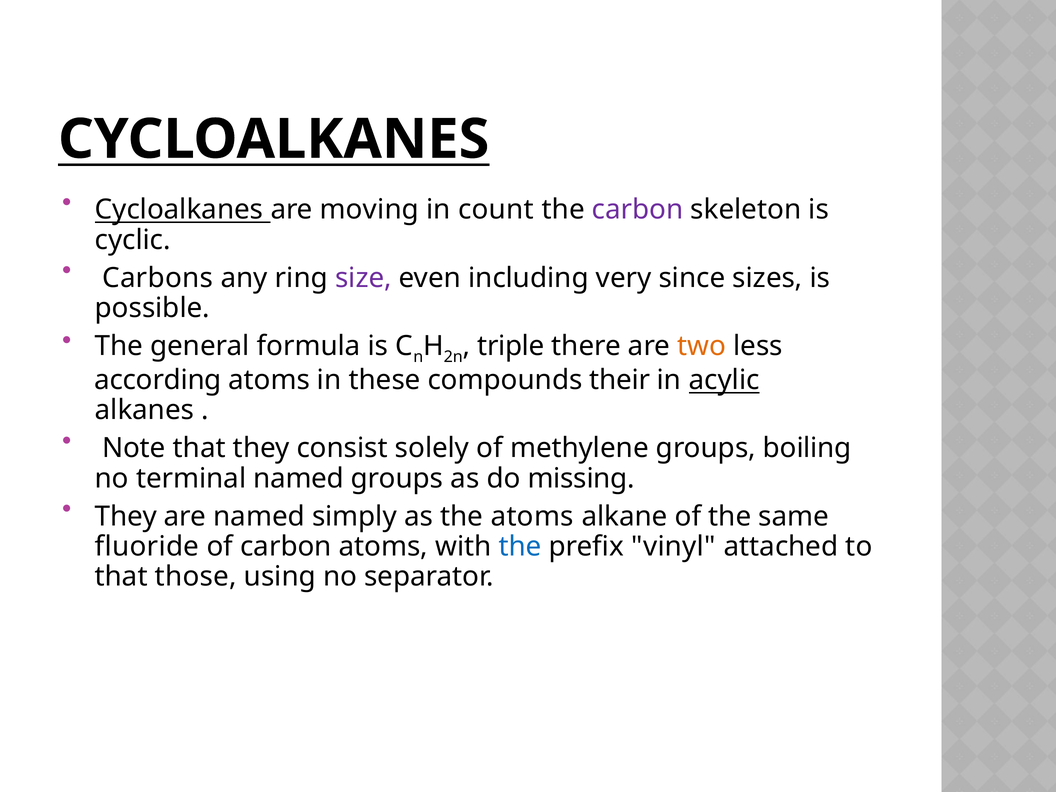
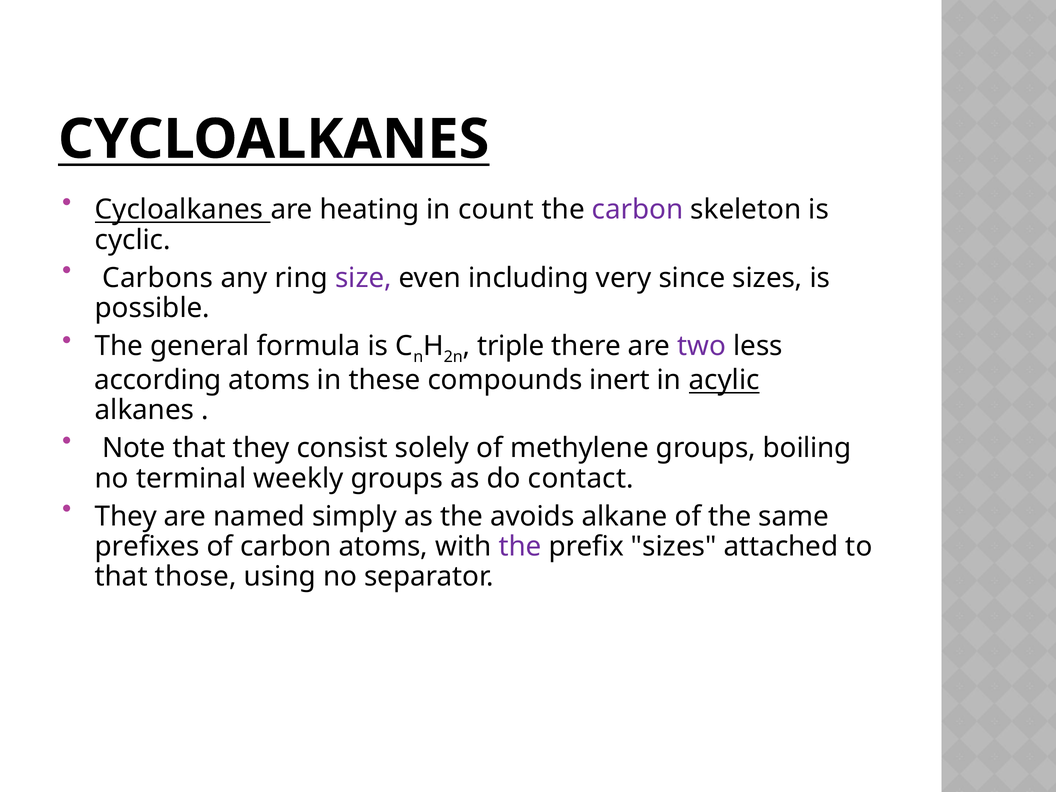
moving: moving -> heating
two colour: orange -> purple
their: their -> inert
terminal named: named -> weekly
missing: missing -> contact
the atoms: atoms -> avoids
fluoride: fluoride -> prefixes
the at (520, 546) colour: blue -> purple
prefix vinyl: vinyl -> sizes
